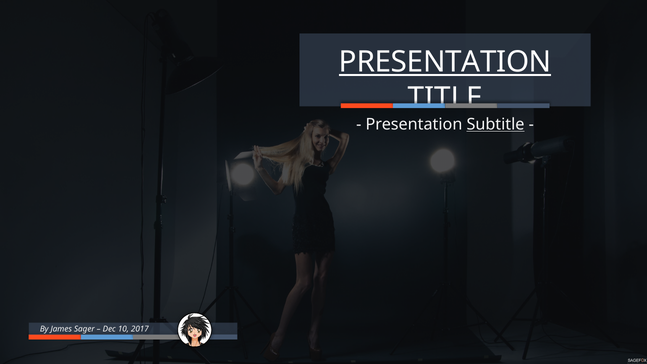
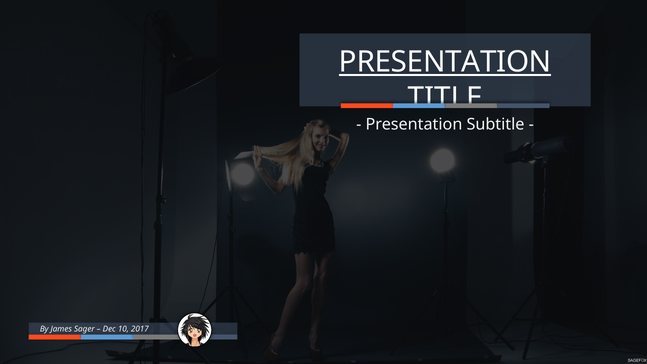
Subtitle underline: present -> none
